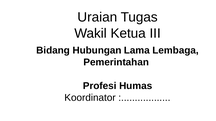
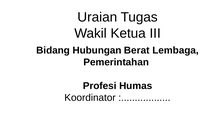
Lama: Lama -> Berat
